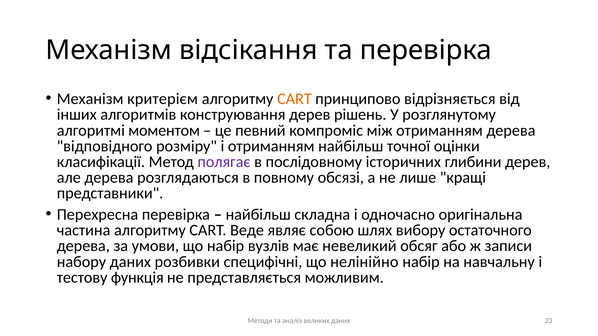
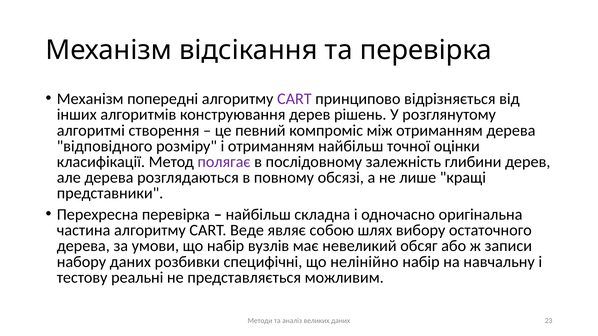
критерієм: критерієм -> попередні
CART at (294, 99) colour: orange -> purple
моментом: моментом -> створення
історичних: історичних -> залежність
функція: функція -> реальні
